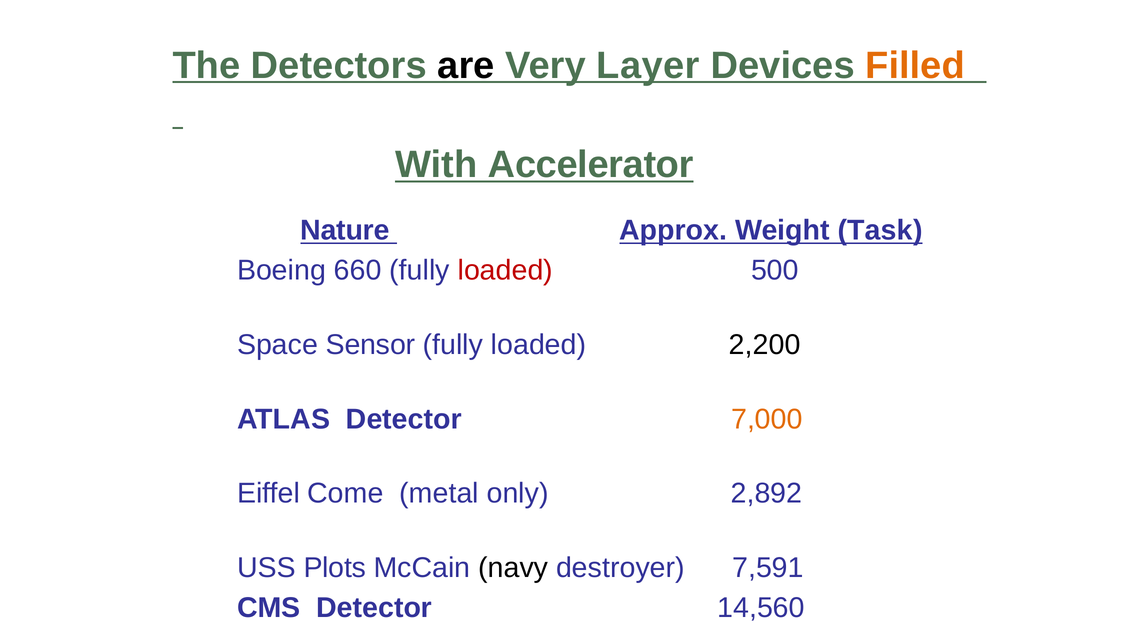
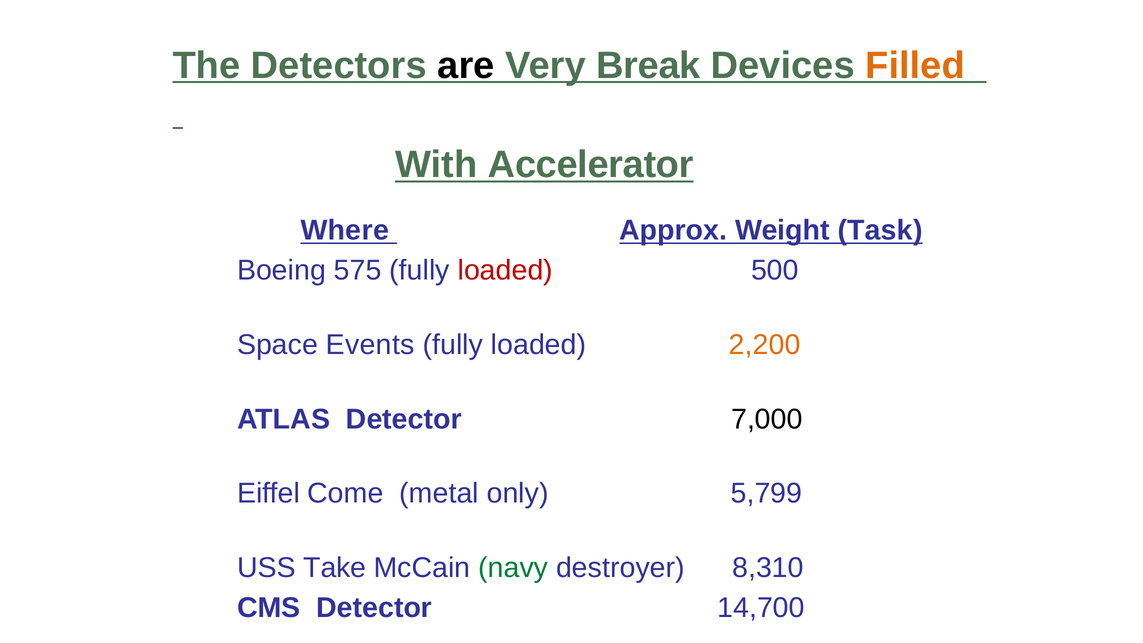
Layer: Layer -> Break
Nature: Nature -> Where
660: 660 -> 575
Sensor: Sensor -> Events
2,200 colour: black -> orange
7,000 colour: orange -> black
2,892: 2,892 -> 5,799
Plots: Plots -> Take
navy colour: black -> green
7,591: 7,591 -> 8,310
14,560: 14,560 -> 14,700
